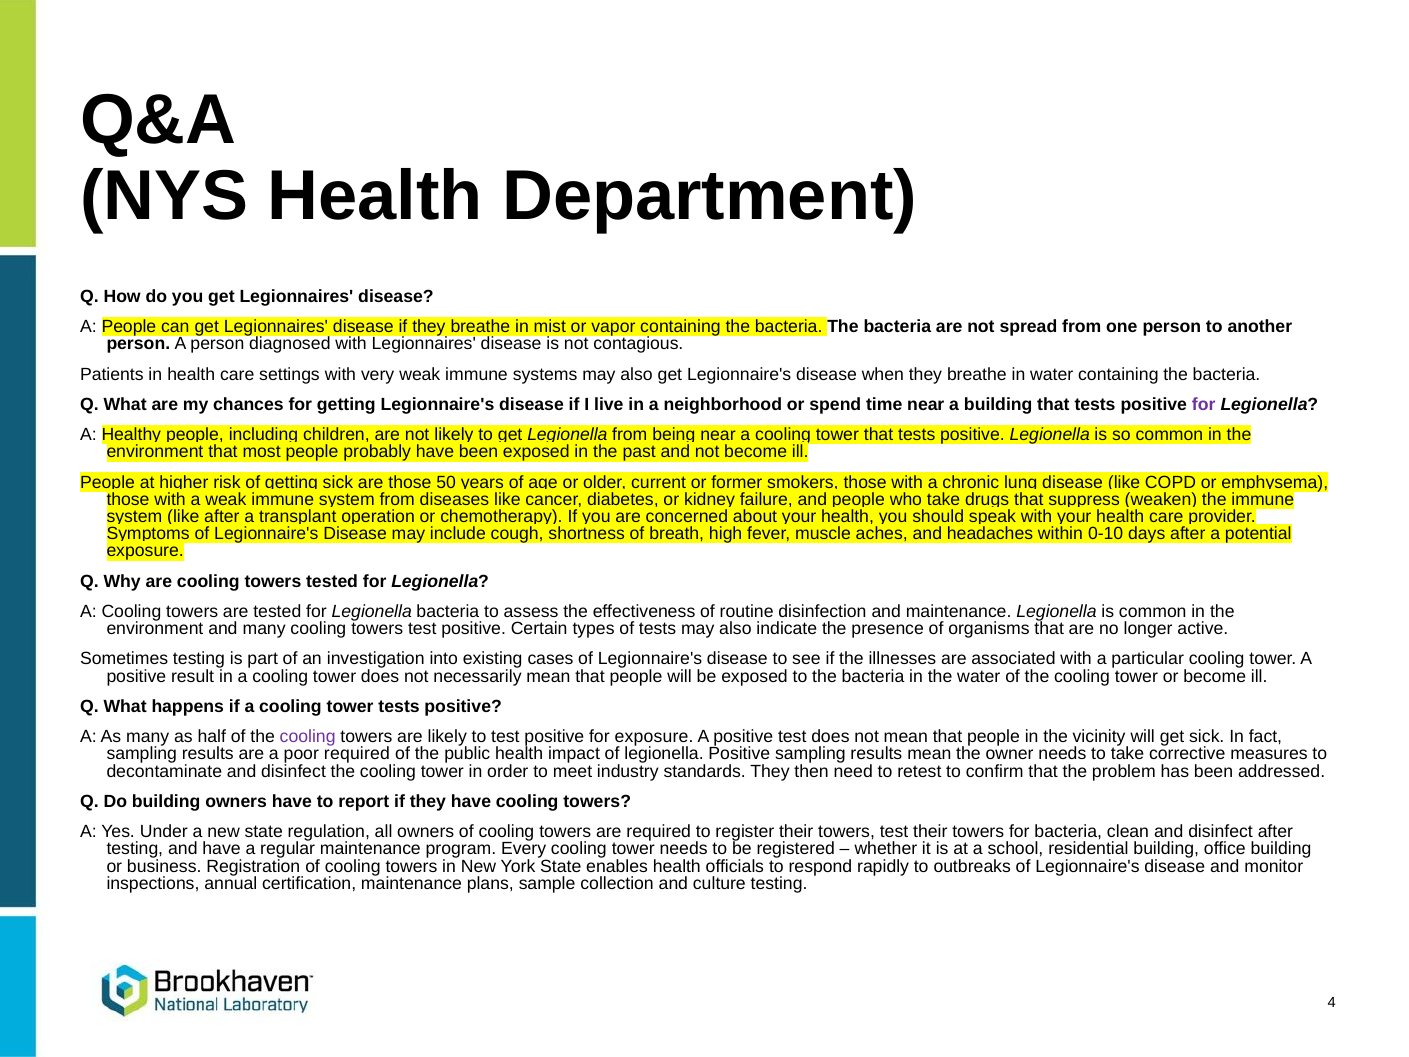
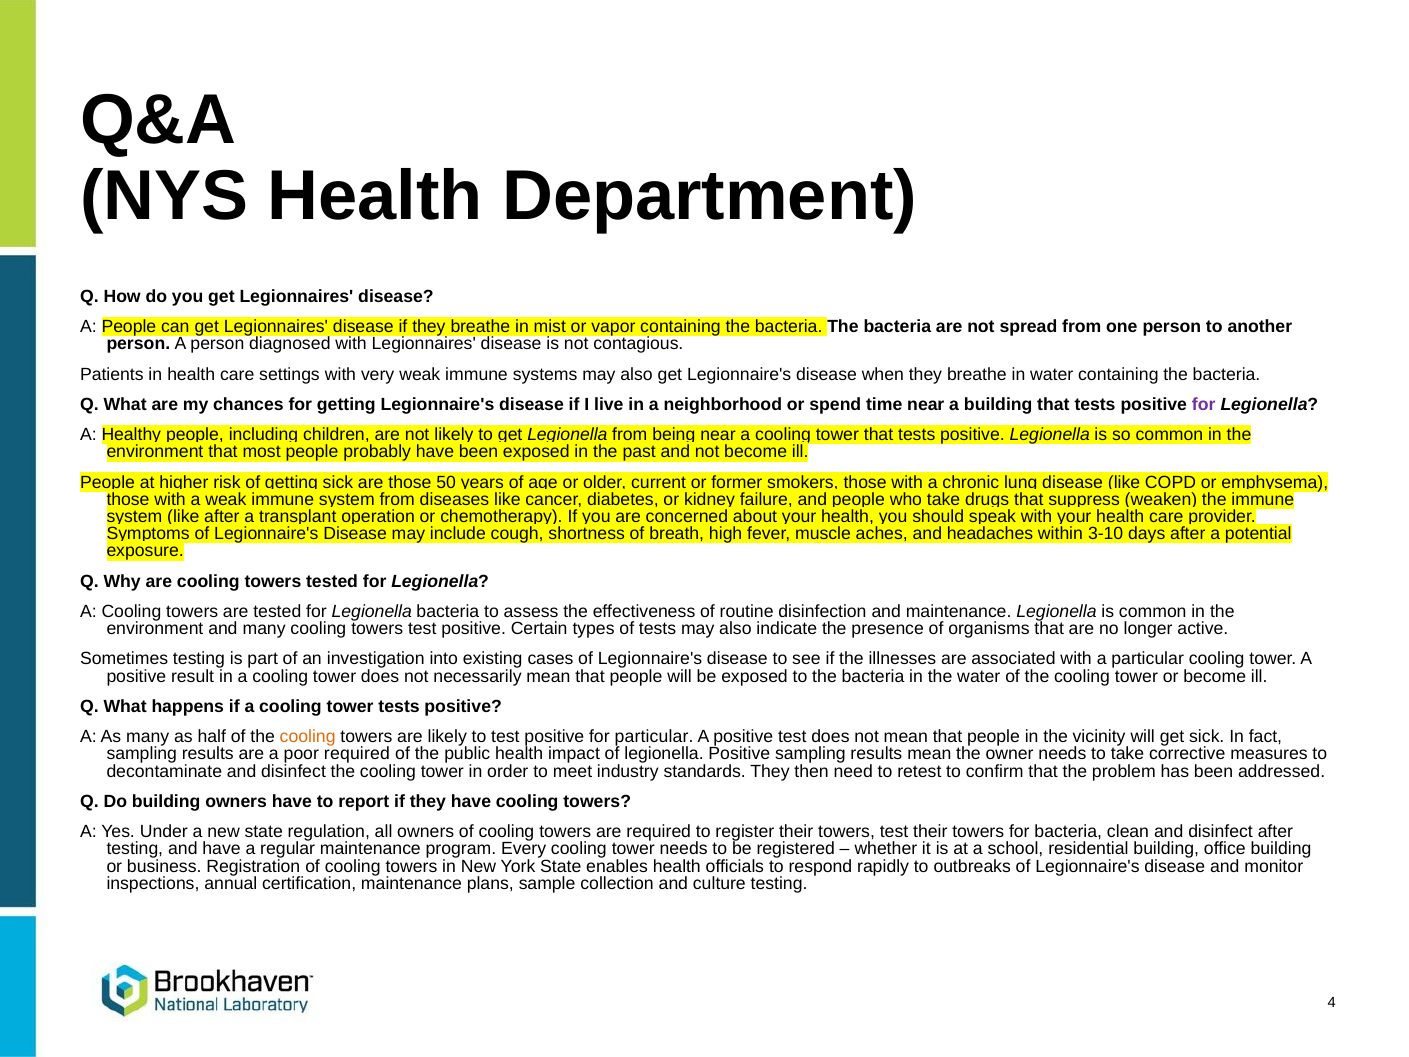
0-10: 0-10 -> 3-10
cooling at (308, 737) colour: purple -> orange
for exposure: exposure -> particular
